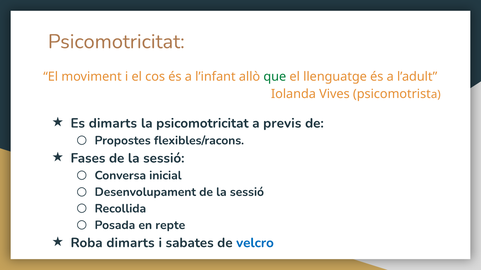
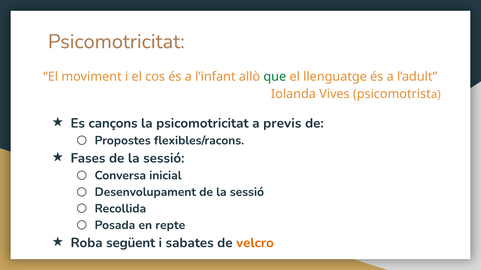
Es dimarts: dimarts -> cançons
Roba dimarts: dimarts -> següent
velcro colour: blue -> orange
